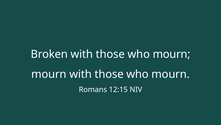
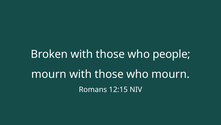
mourn at (171, 54): mourn -> people
